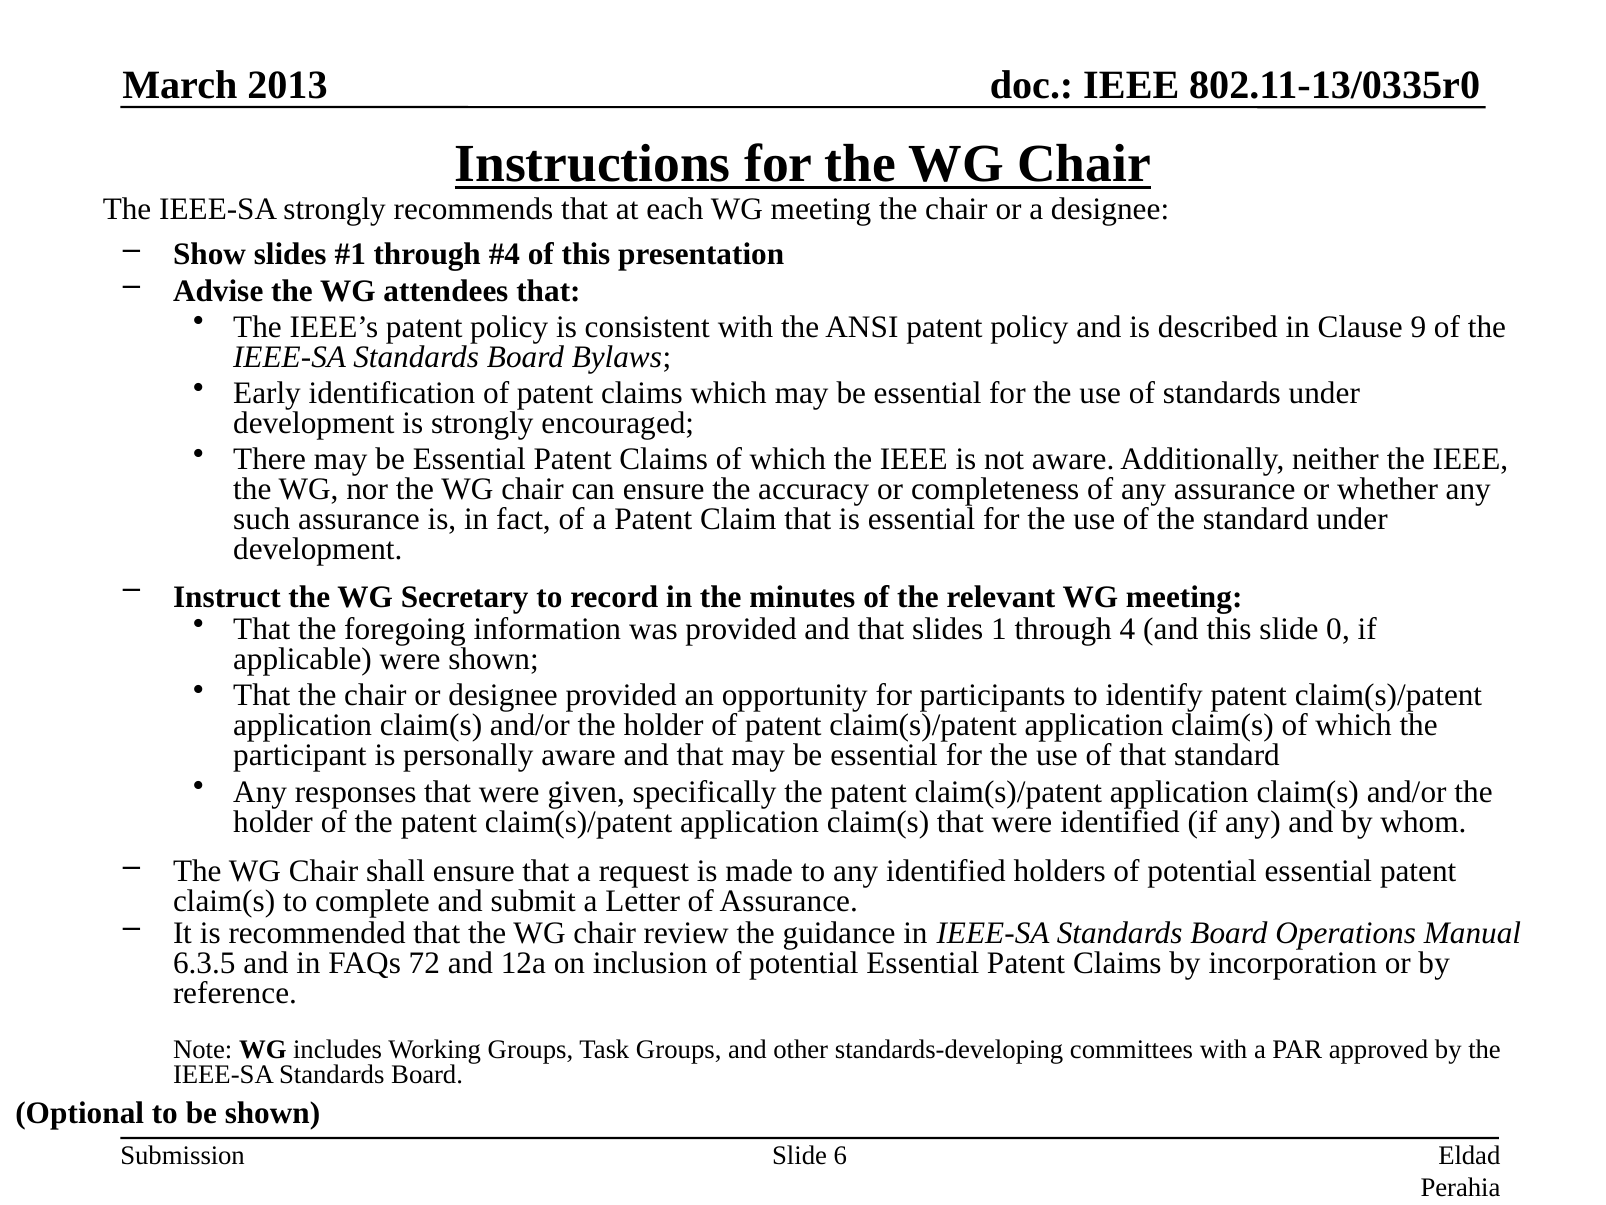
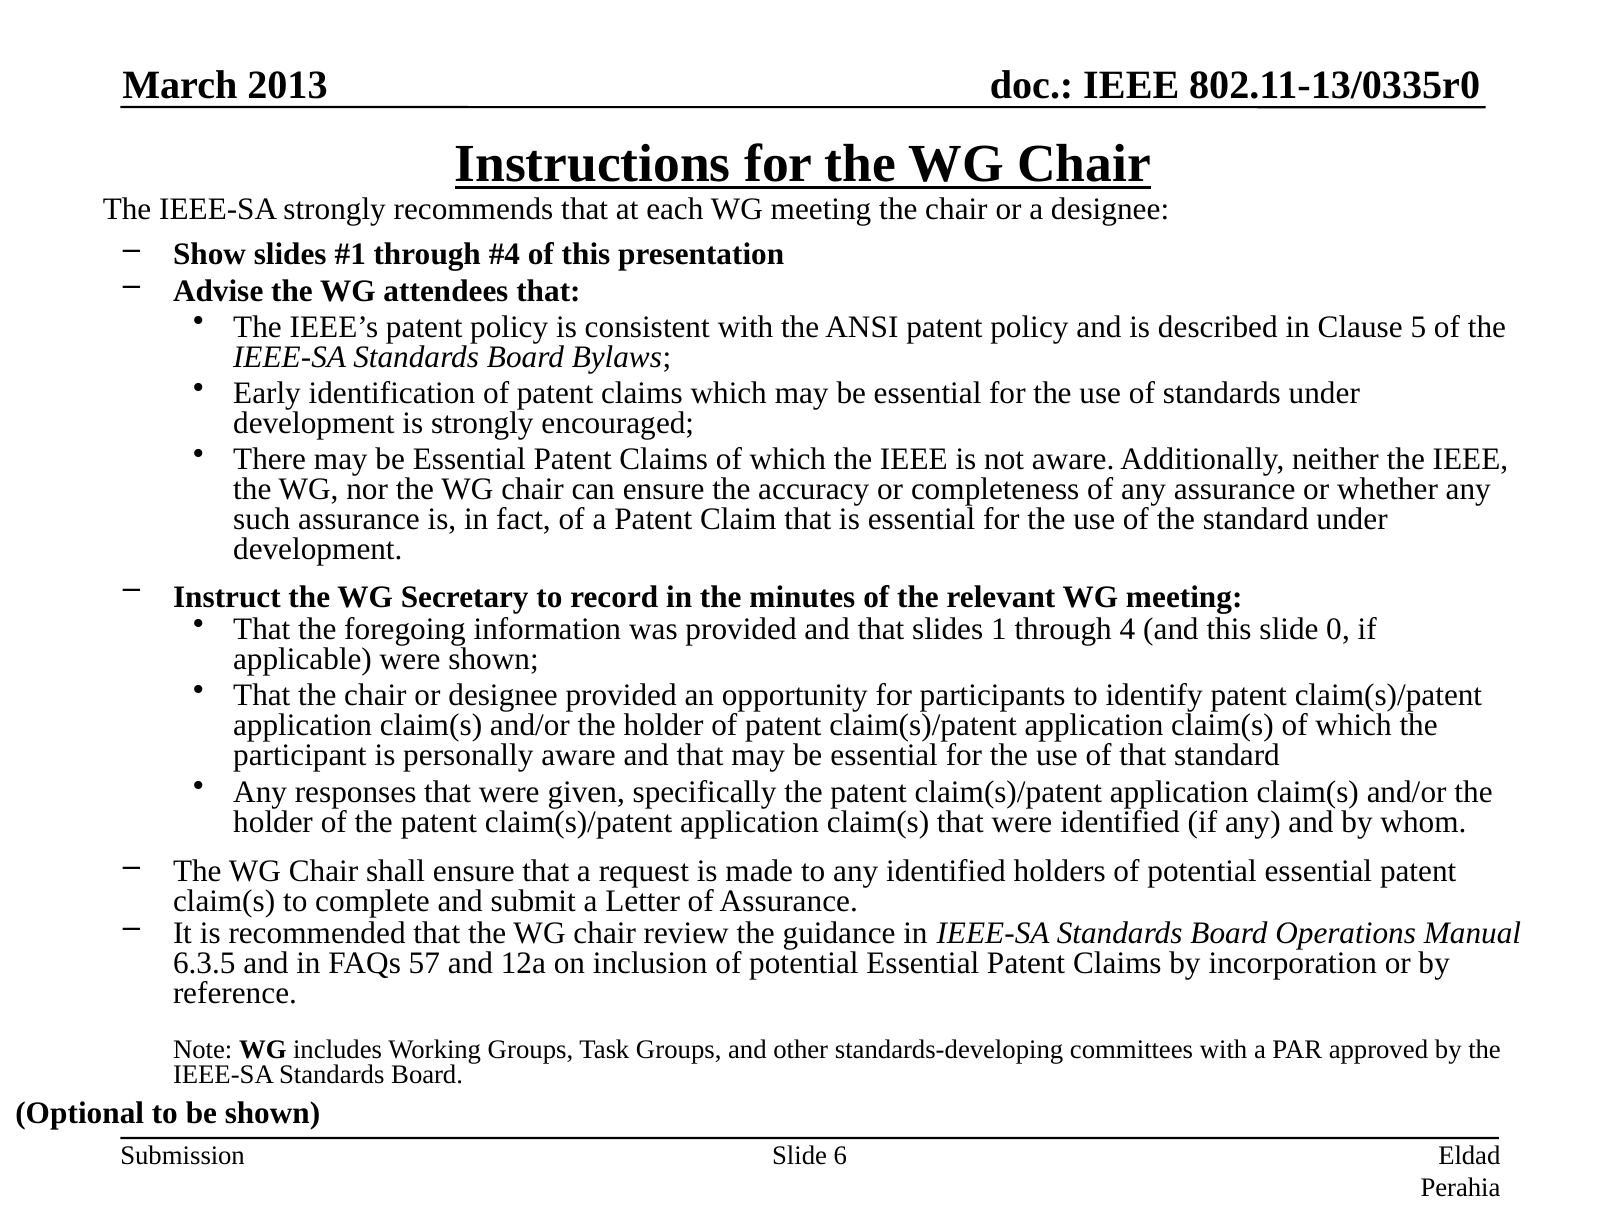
9: 9 -> 5
72: 72 -> 57
